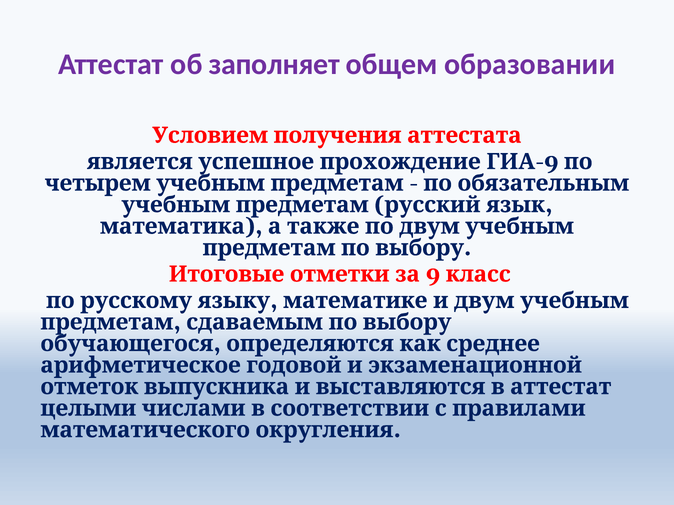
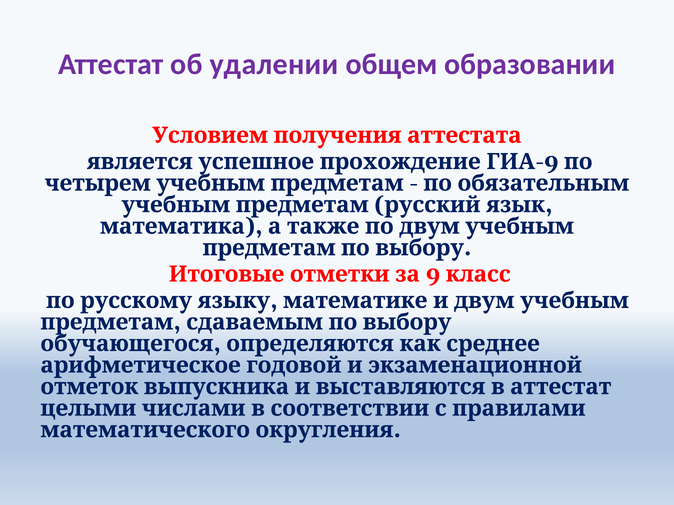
заполняет: заполняет -> удалении
